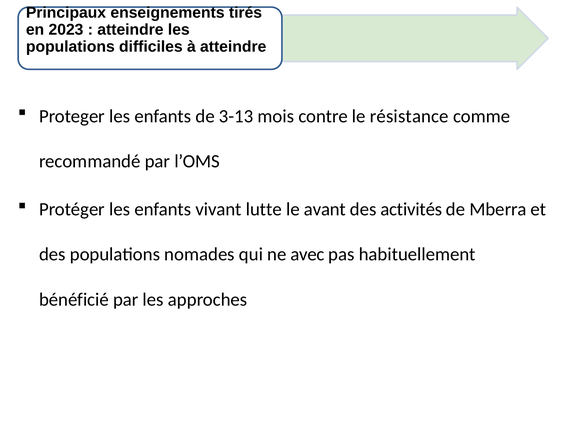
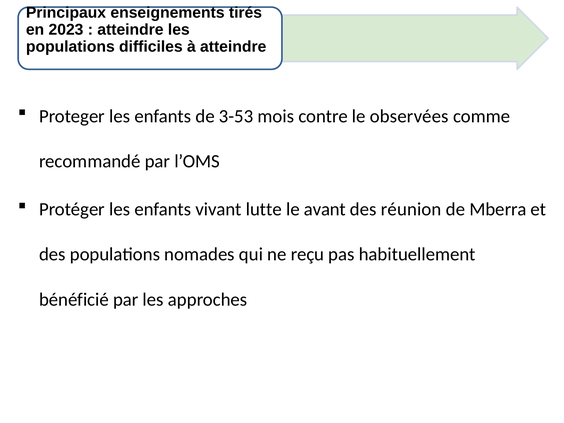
3-13: 3-13 -> 3-53
résistance: résistance -> observées
activités: activités -> réunion
avec: avec -> reçu
